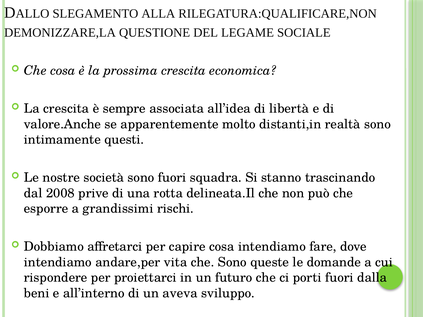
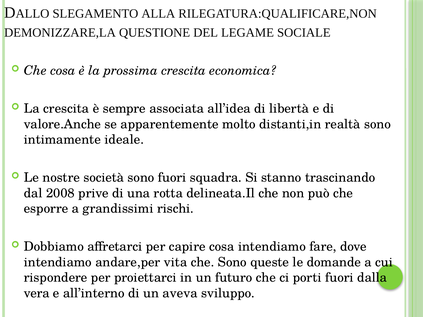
questi: questi -> ideale
beni: beni -> vera
